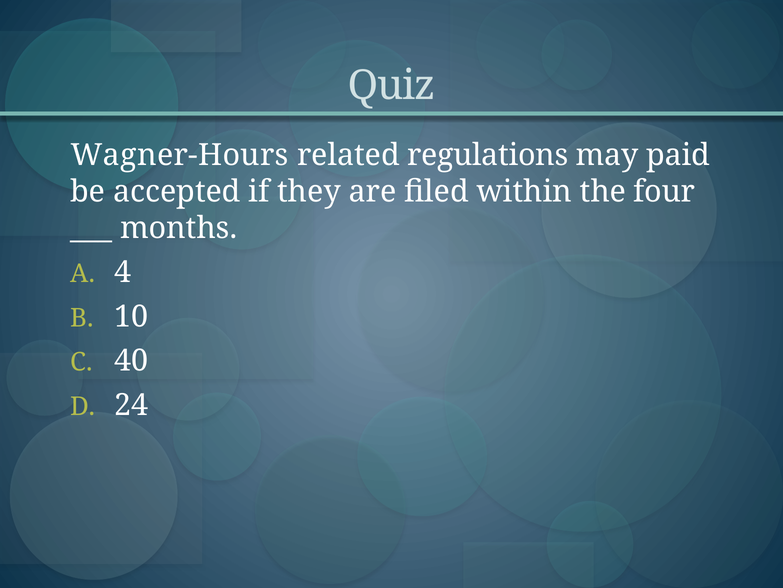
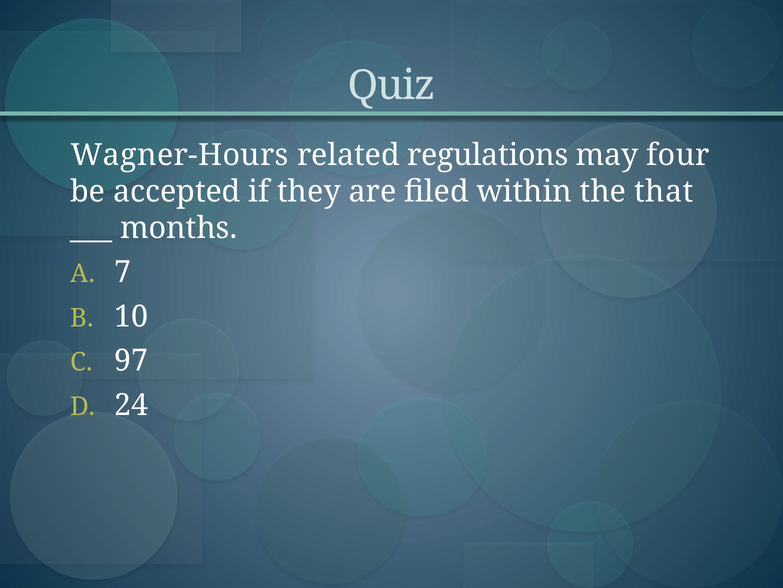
paid: paid -> four
four: four -> that
4: 4 -> 7
40: 40 -> 97
